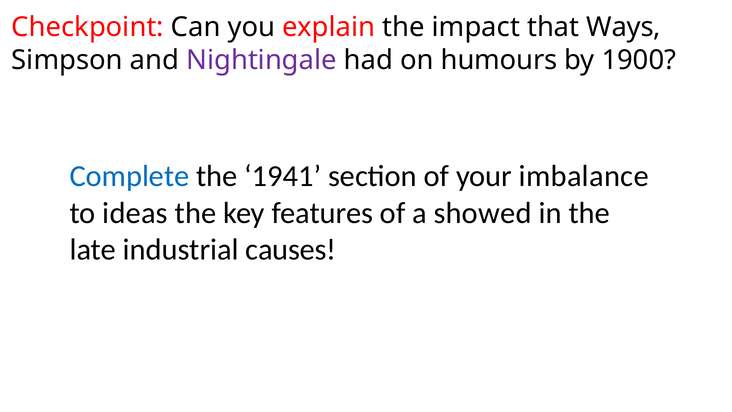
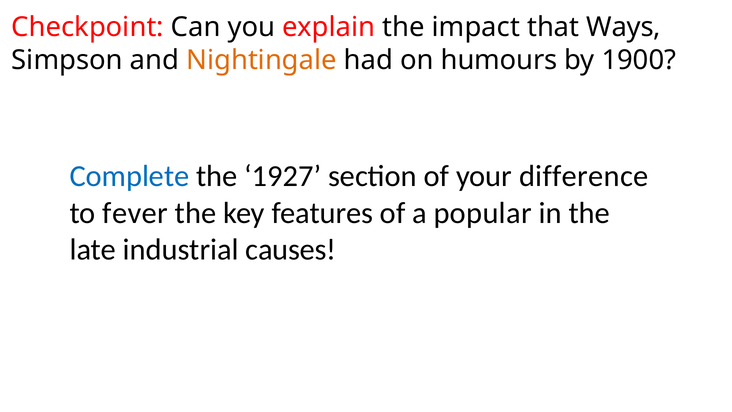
Nightingale colour: purple -> orange
1941: 1941 -> 1927
imbalance: imbalance -> difference
ideas: ideas -> fever
showed: showed -> popular
